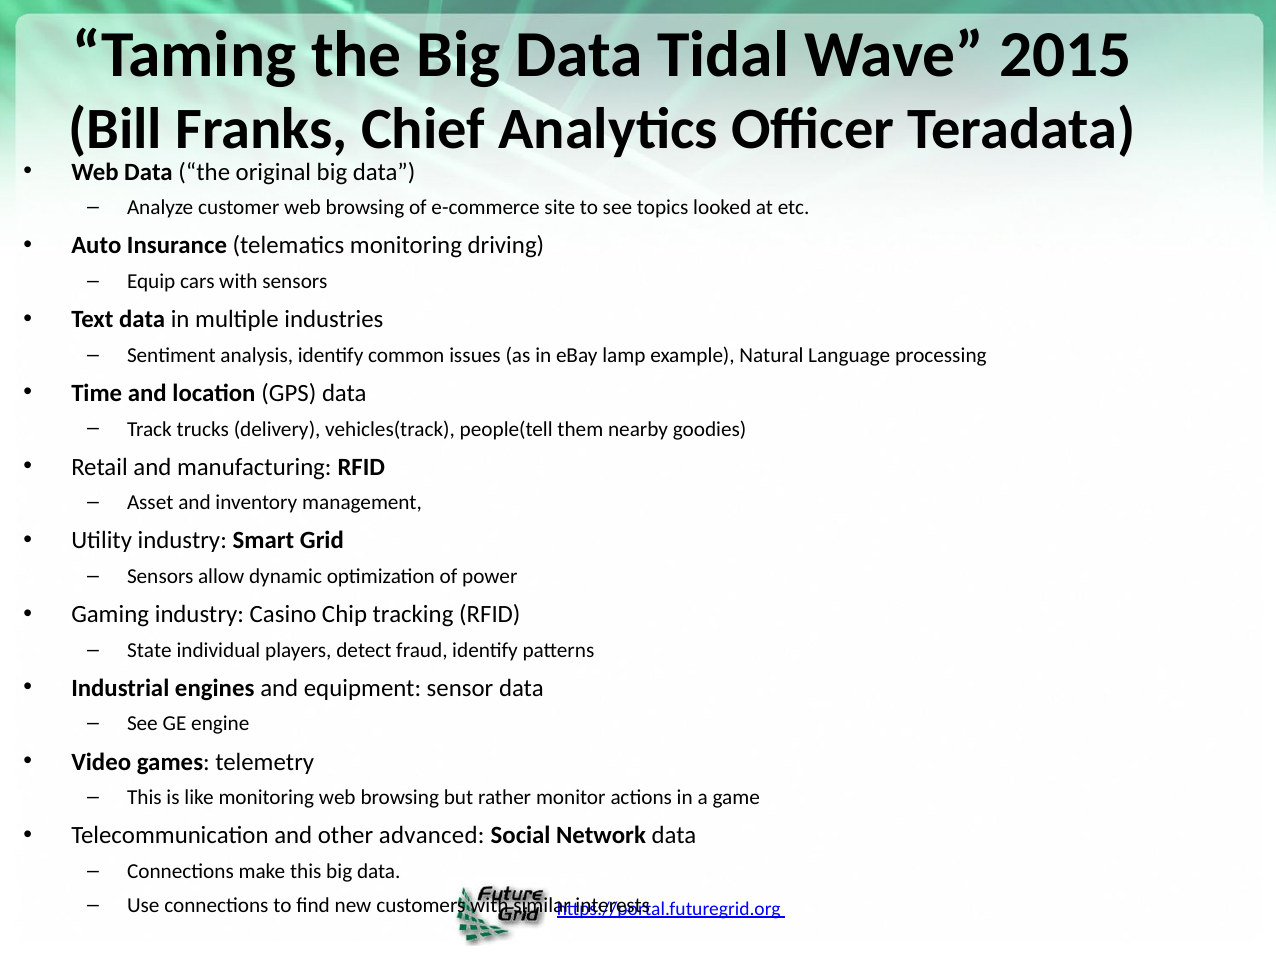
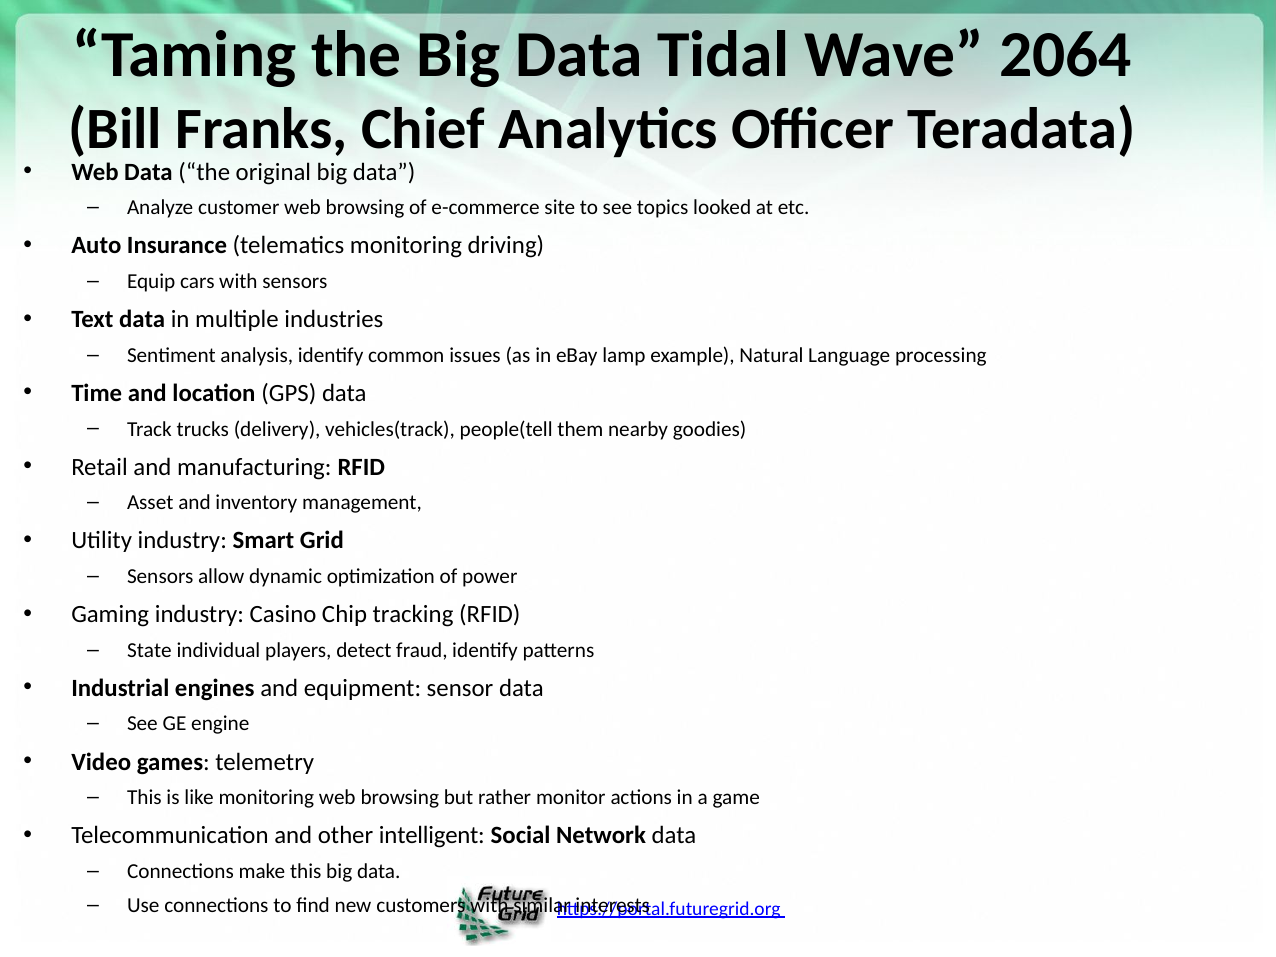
2015: 2015 -> 2064
advanced: advanced -> intelligent
